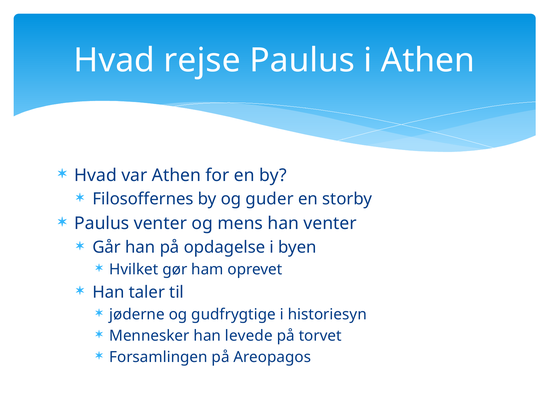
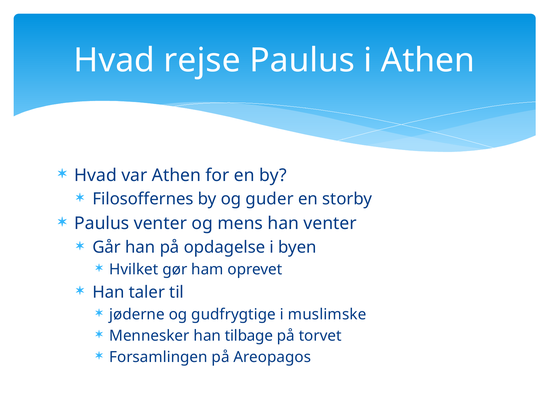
historiesyn: historiesyn -> muslimske
levede: levede -> tilbage
